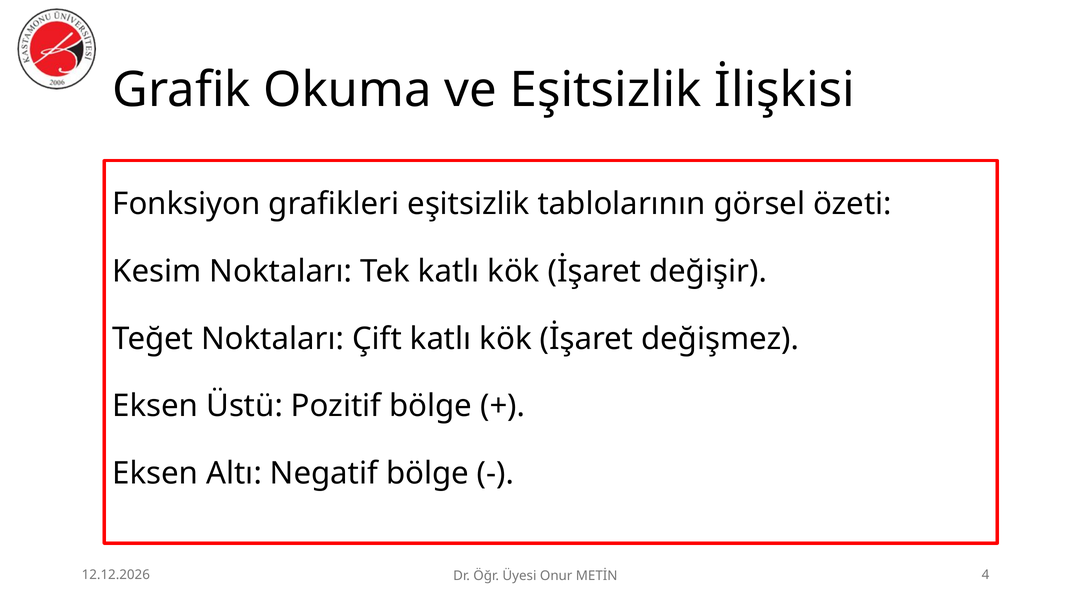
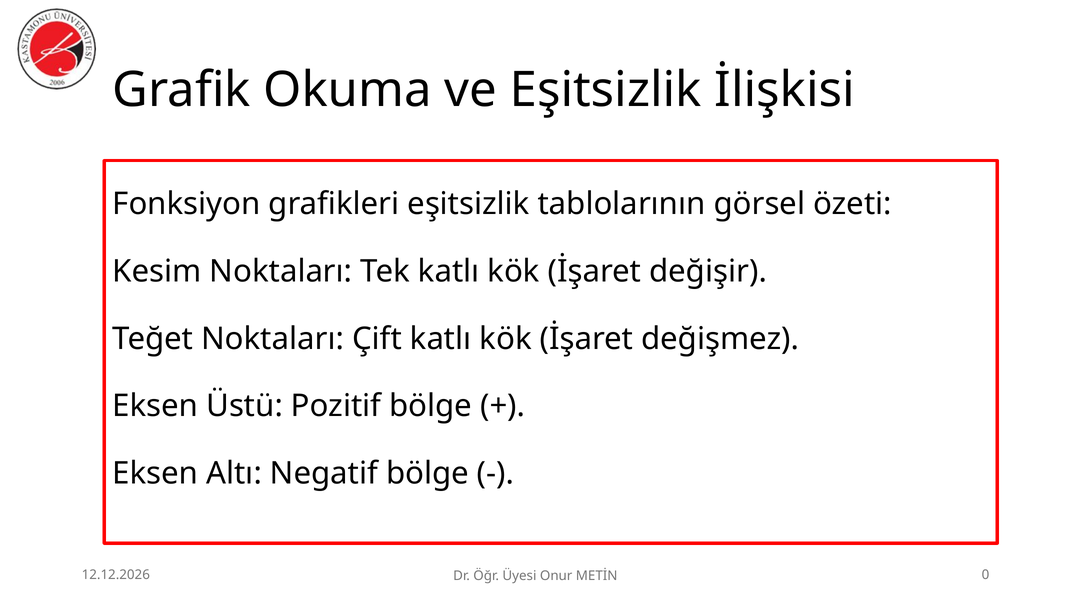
4: 4 -> 0
